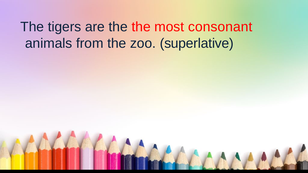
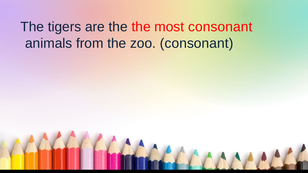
zoo superlative: superlative -> consonant
